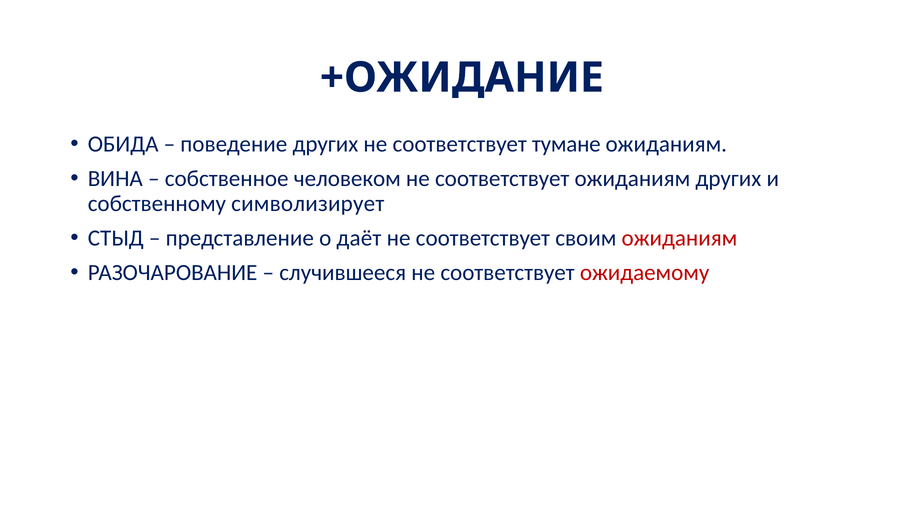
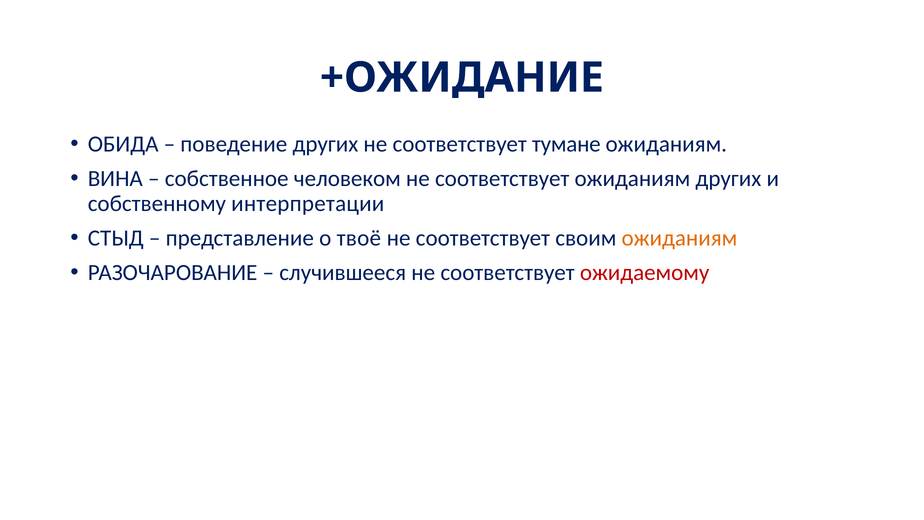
символизирует: символизирует -> интерпретации
даёт: даёт -> твоё
ожиданиям at (679, 238) colour: red -> orange
